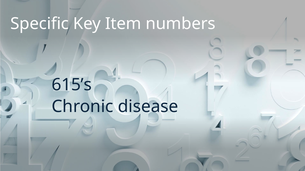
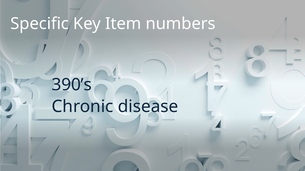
615’s: 615’s -> 390’s
